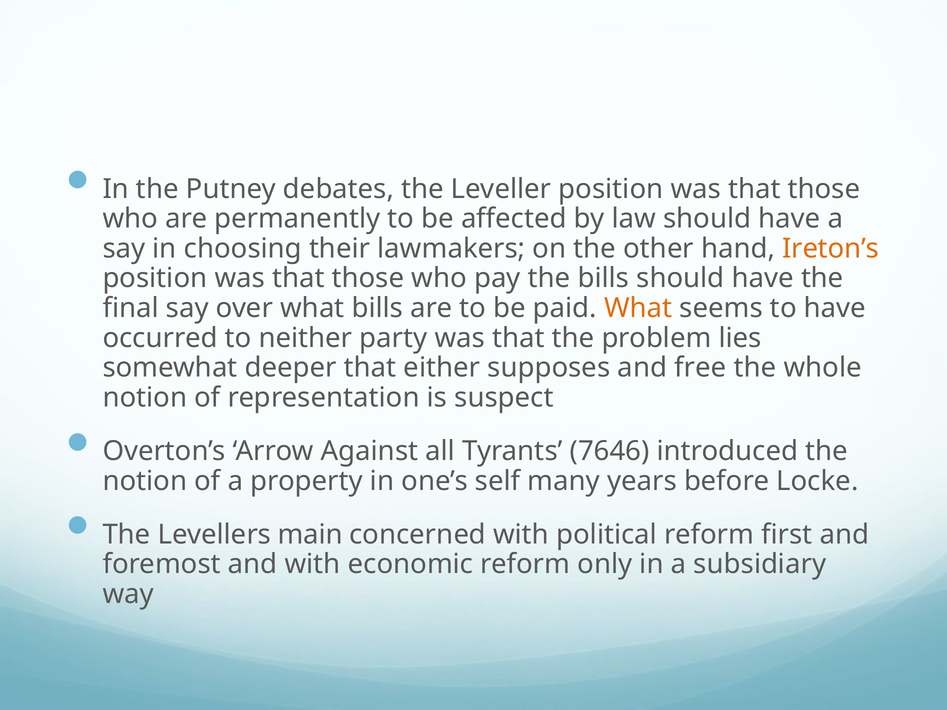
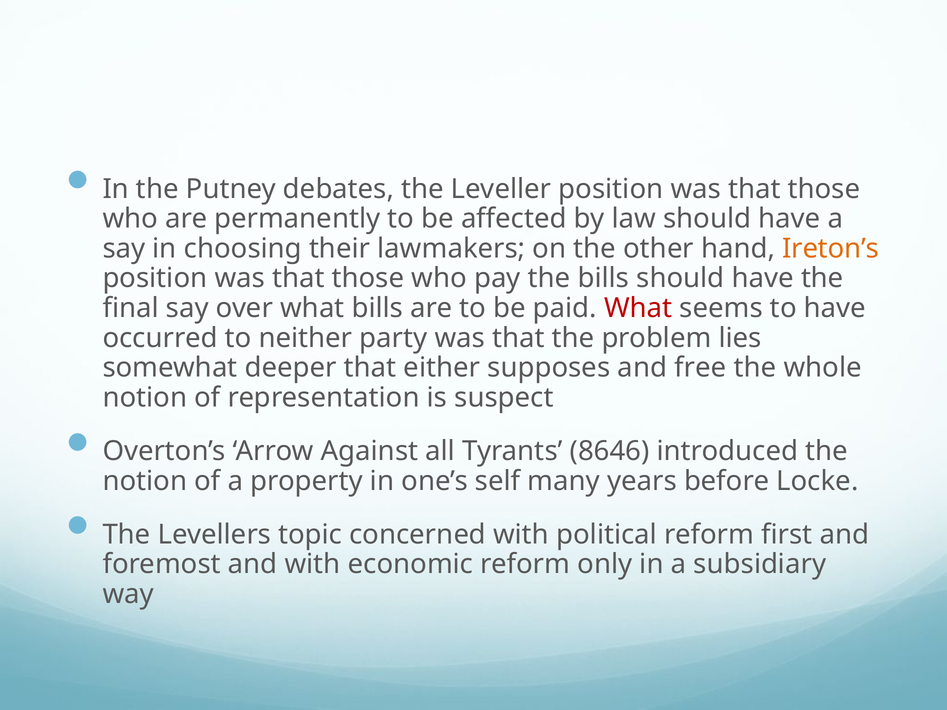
What at (638, 308) colour: orange -> red
7646: 7646 -> 8646
main: main -> topic
